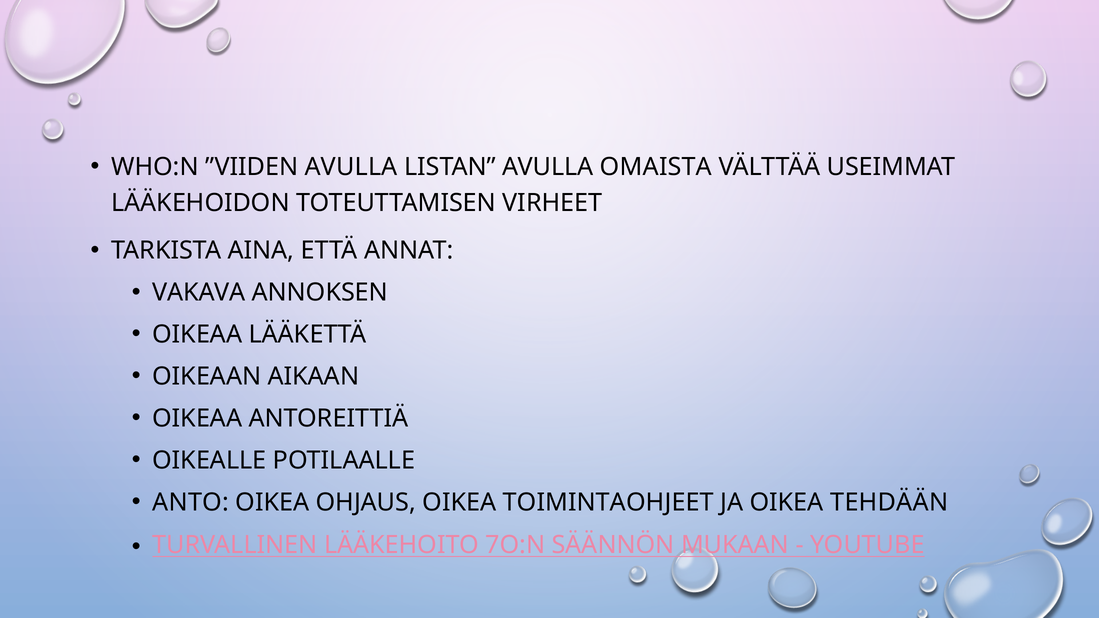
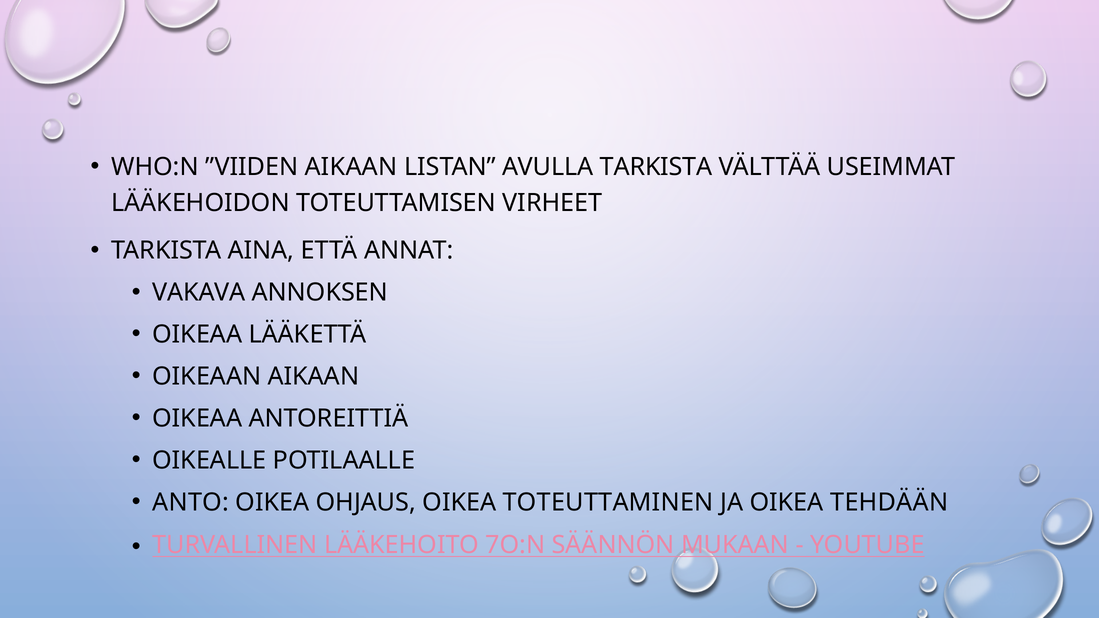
”VIIDEN AVULLA: AVULLA -> AIKAAN
AVULLA OMAISTA: OMAISTA -> TARKISTA
TOIMINTAOHJEET: TOIMINTAOHJEET -> TOTEUTTAMINEN
